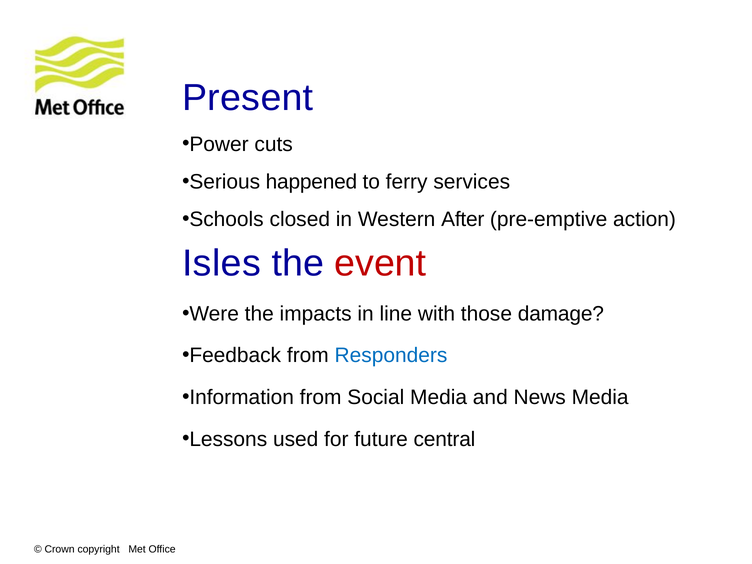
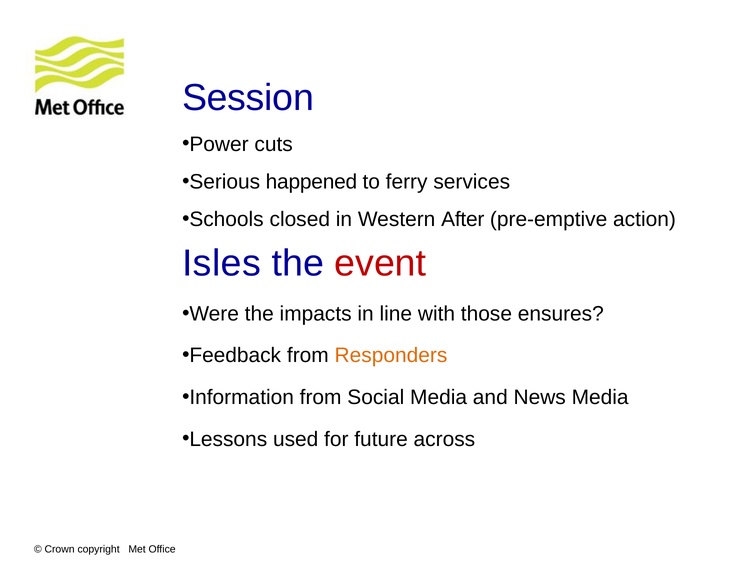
Present: Present -> Session
damage: damage -> ensures
Responders colour: blue -> orange
central: central -> across
